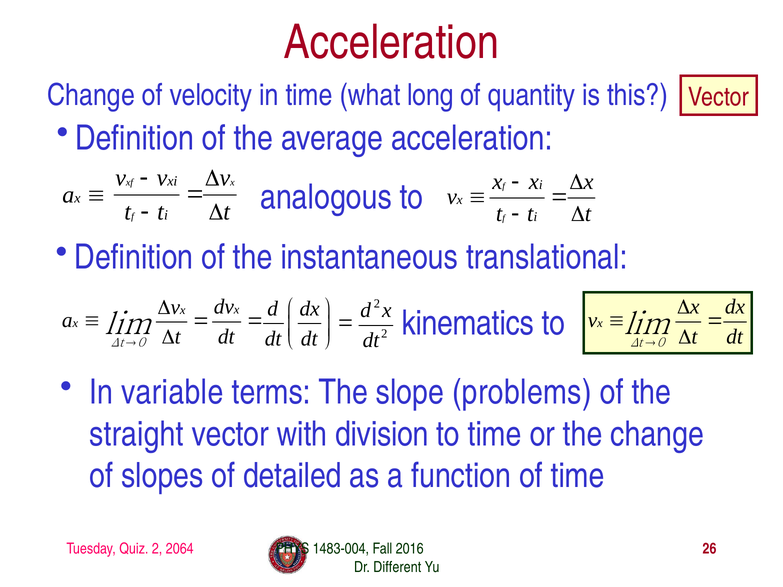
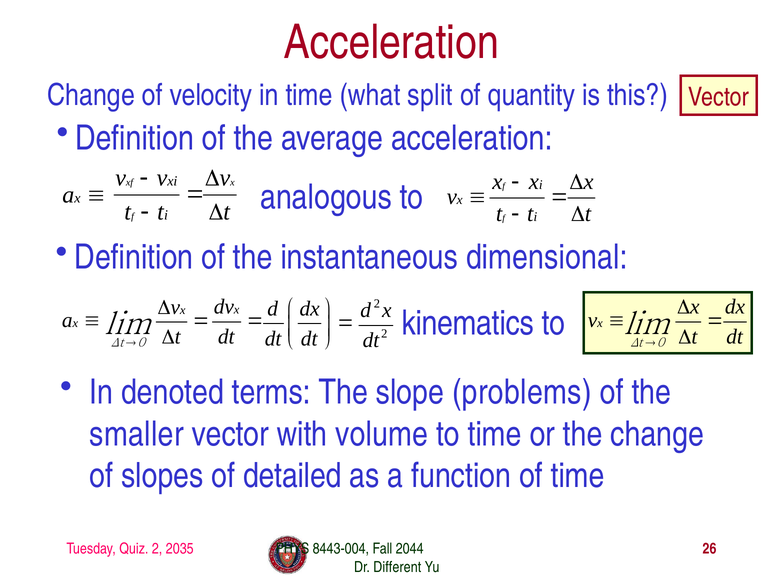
long: long -> split
translational: translational -> dimensional
variable: variable -> denoted
straight: straight -> smaller
division: division -> volume
2064: 2064 -> 2035
1483-004: 1483-004 -> 8443-004
2016: 2016 -> 2044
